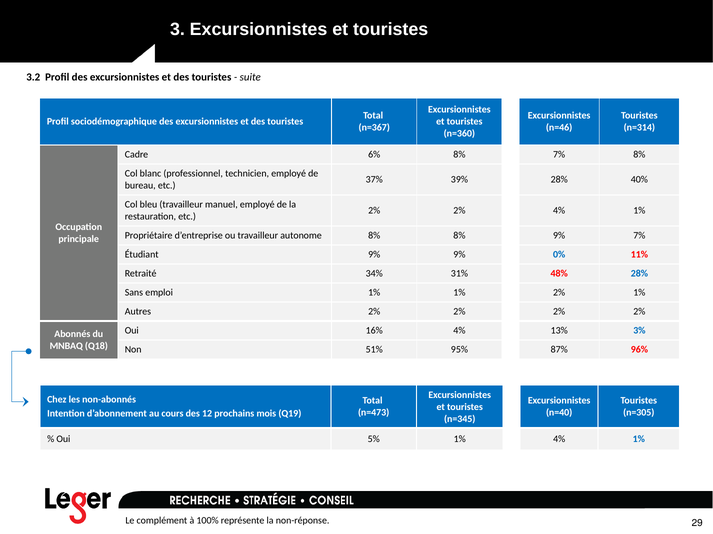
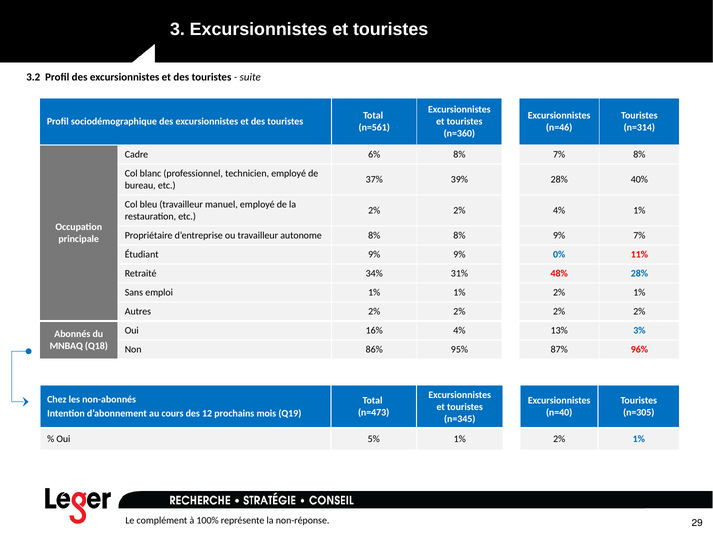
n=367: n=367 -> n=561
51%: 51% -> 86%
5% 1% 4%: 4% -> 2%
